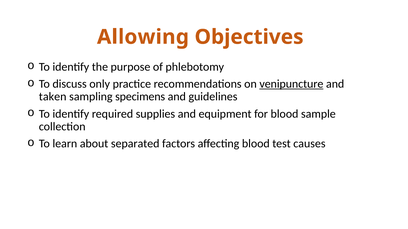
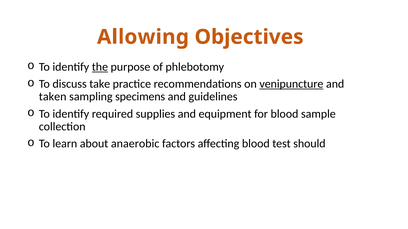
the underline: none -> present
only: only -> take
separated: separated -> anaerobic
causes: causes -> should
